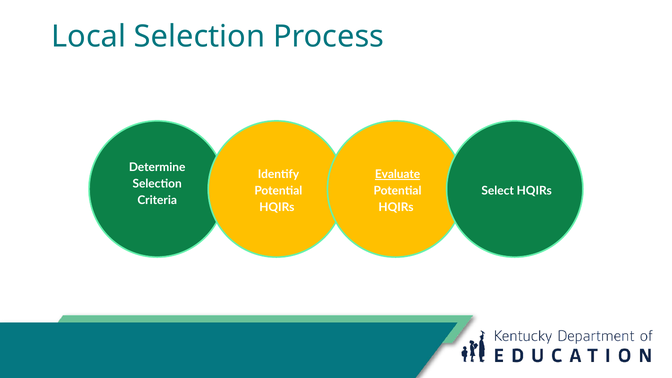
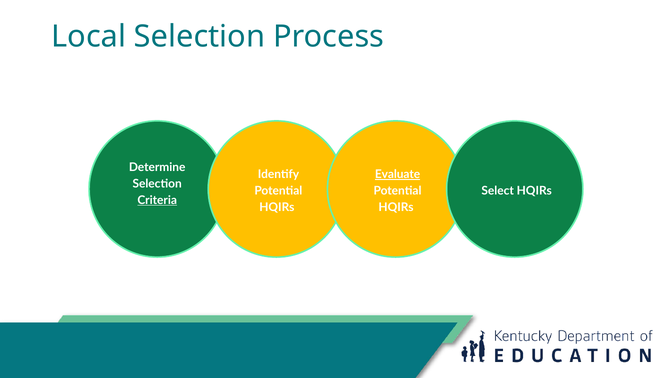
Criteria underline: none -> present
